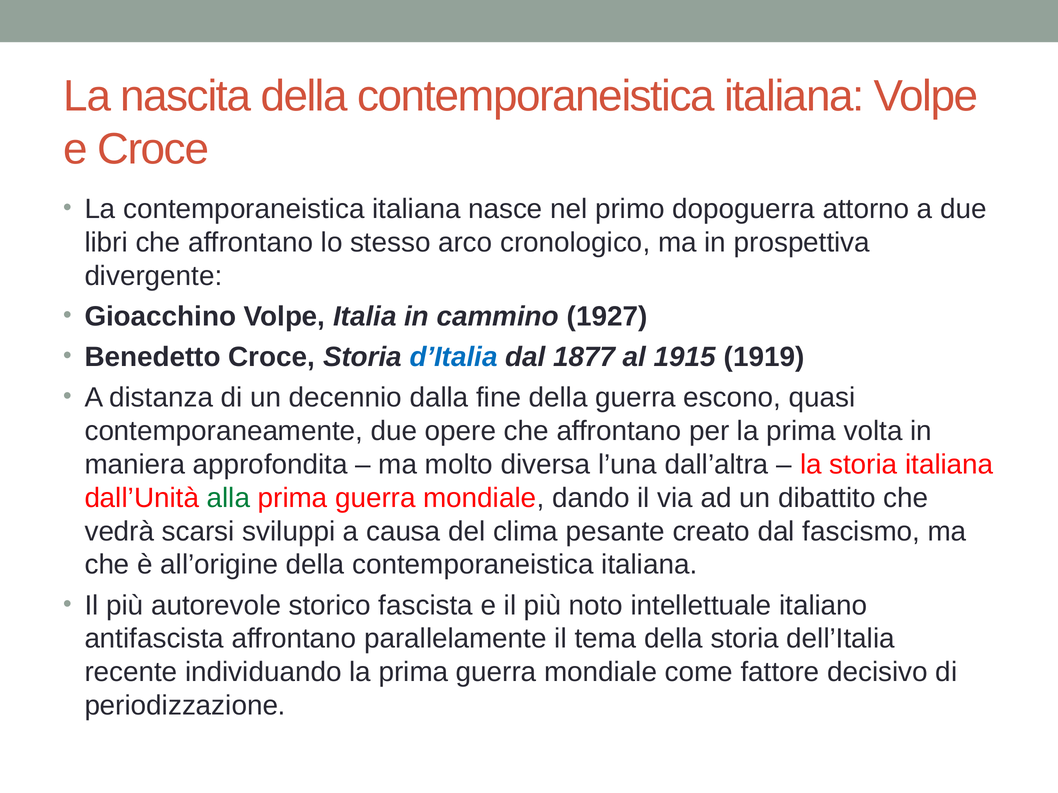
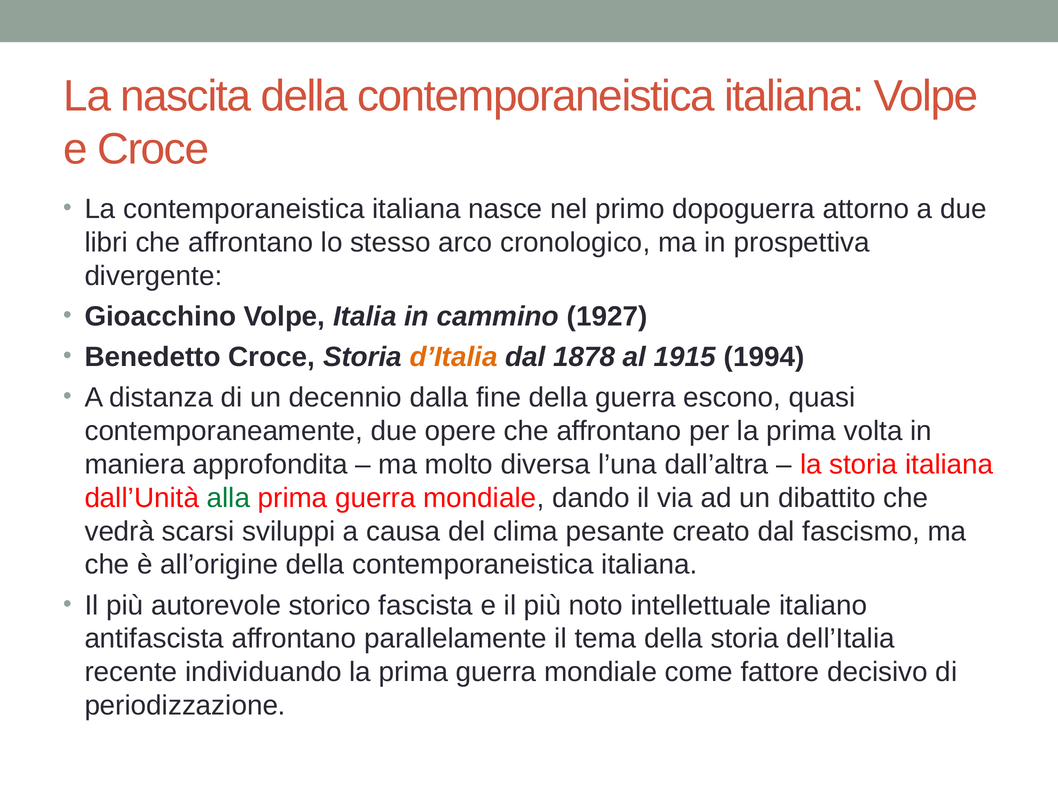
d’Italia colour: blue -> orange
1877: 1877 -> 1878
1919: 1919 -> 1994
